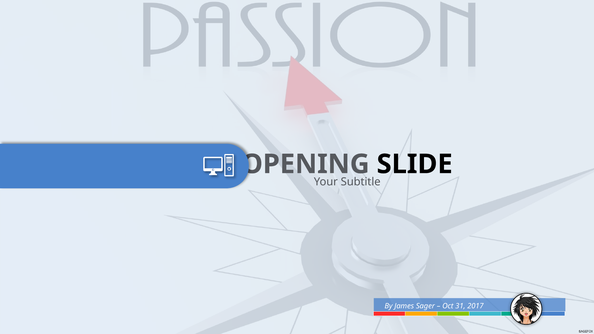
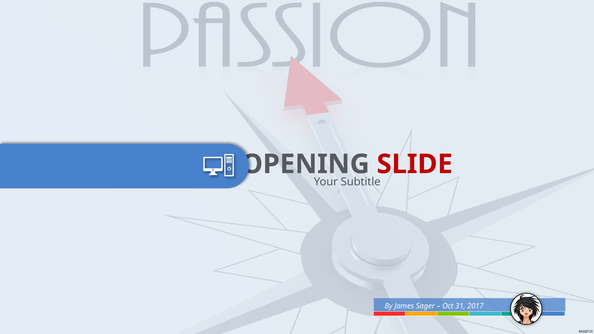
SLIDE colour: black -> red
